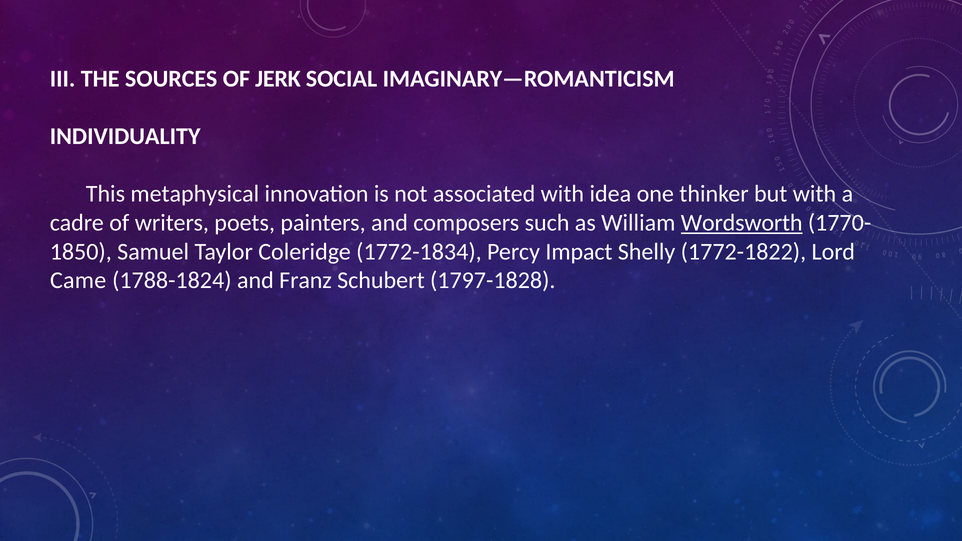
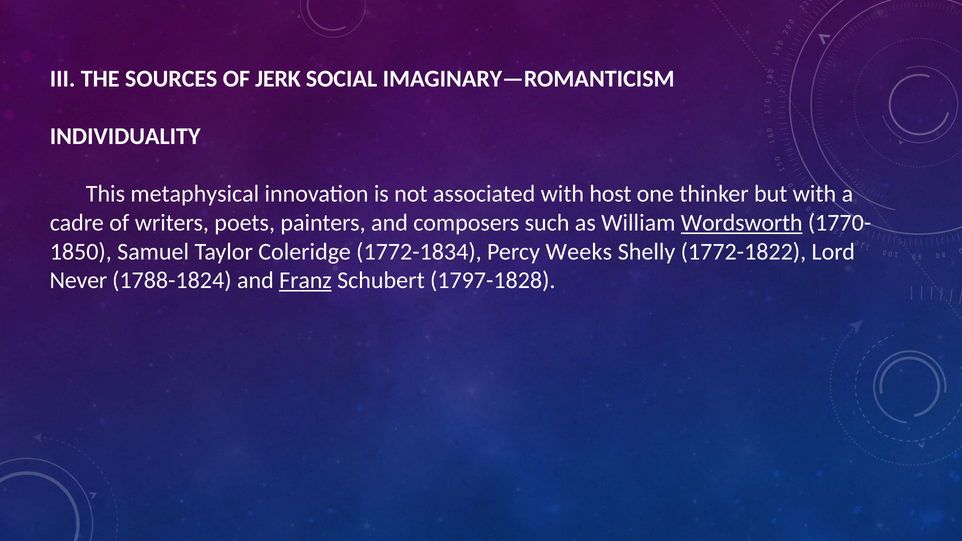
idea: idea -> host
Impact: Impact -> Weeks
Came: Came -> Never
Franz underline: none -> present
